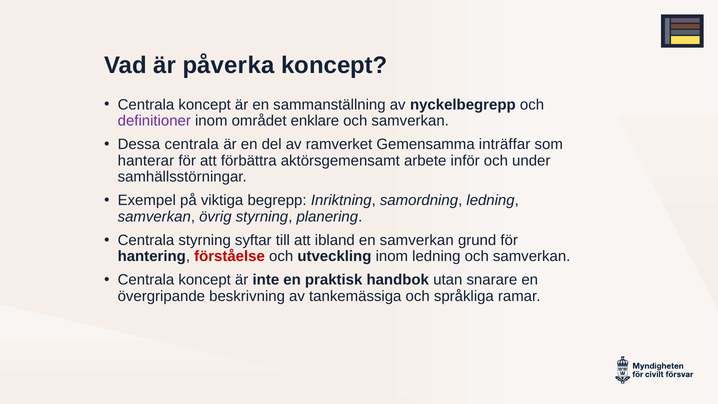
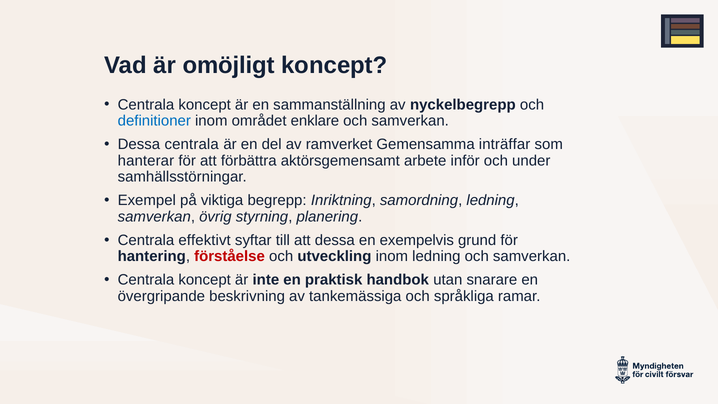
påverka: påverka -> omöjligt
definitioner colour: purple -> blue
Centrala styrning: styrning -> effektivt
att ibland: ibland -> dessa
en samverkan: samverkan -> exempelvis
